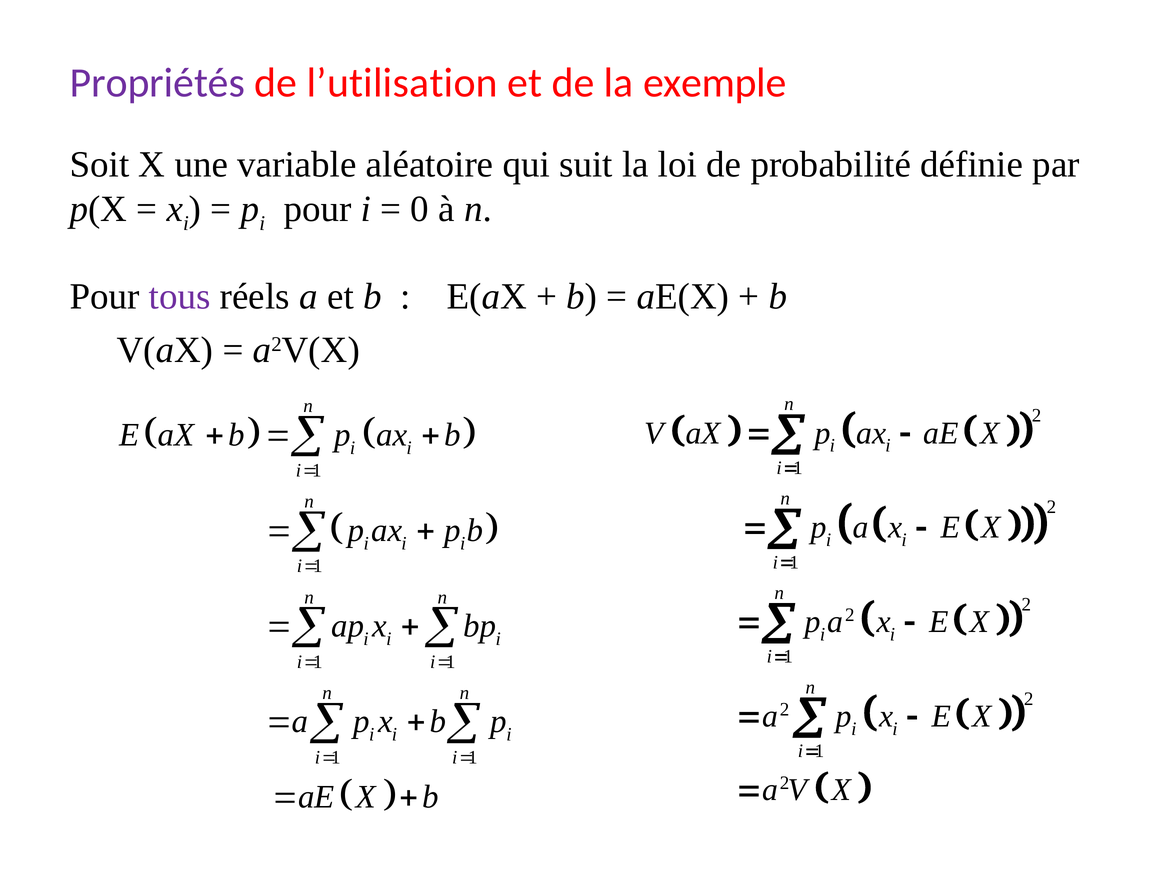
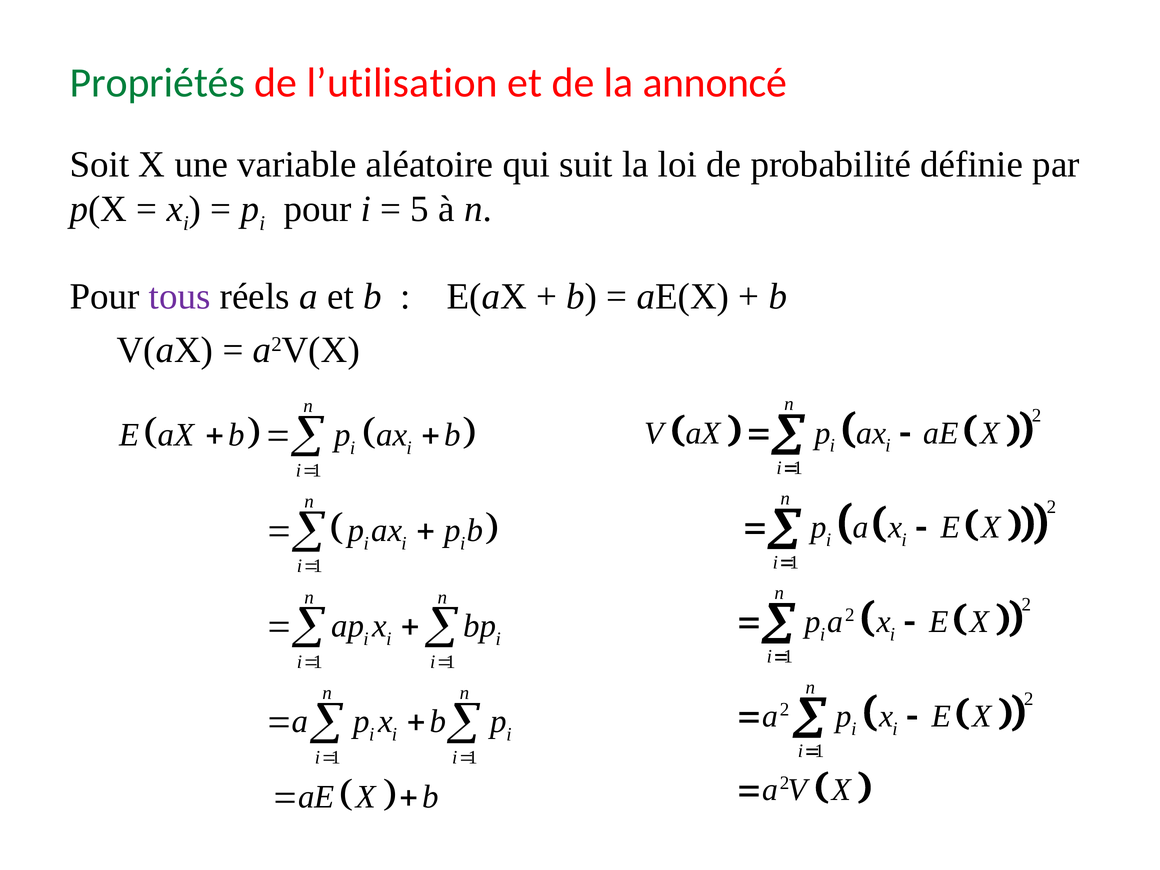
Propriétés colour: purple -> green
exemple: exemple -> annoncé
0: 0 -> 5
